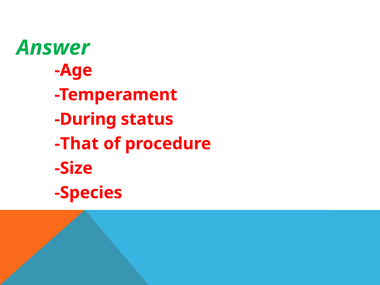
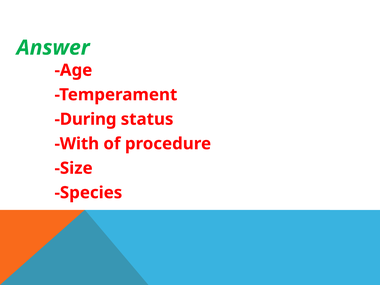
That: That -> With
